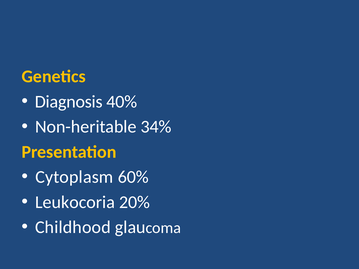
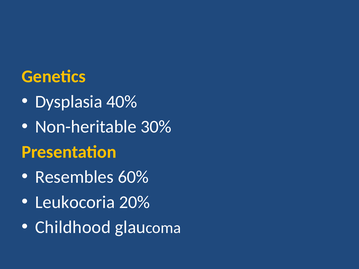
Diagnosis: Diagnosis -> Dysplasia
34%: 34% -> 30%
Cytoplasm: Cytoplasm -> Resembles
